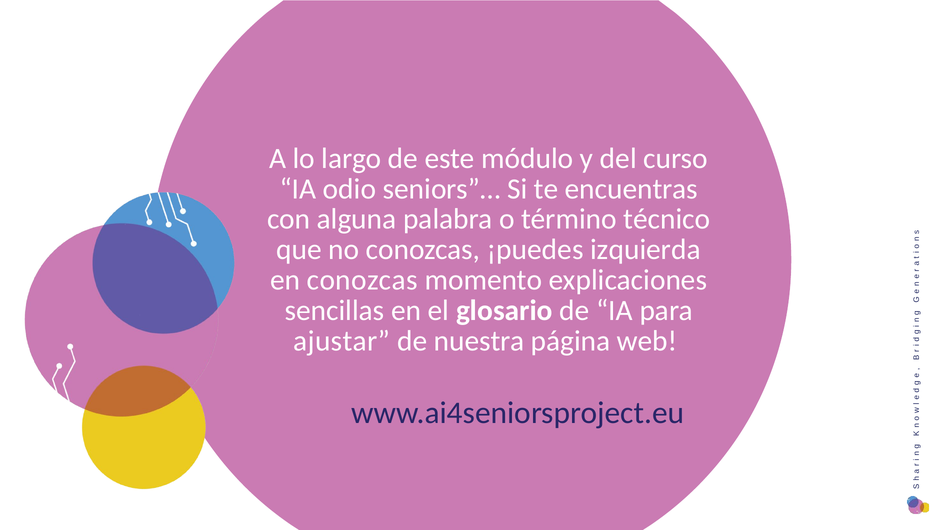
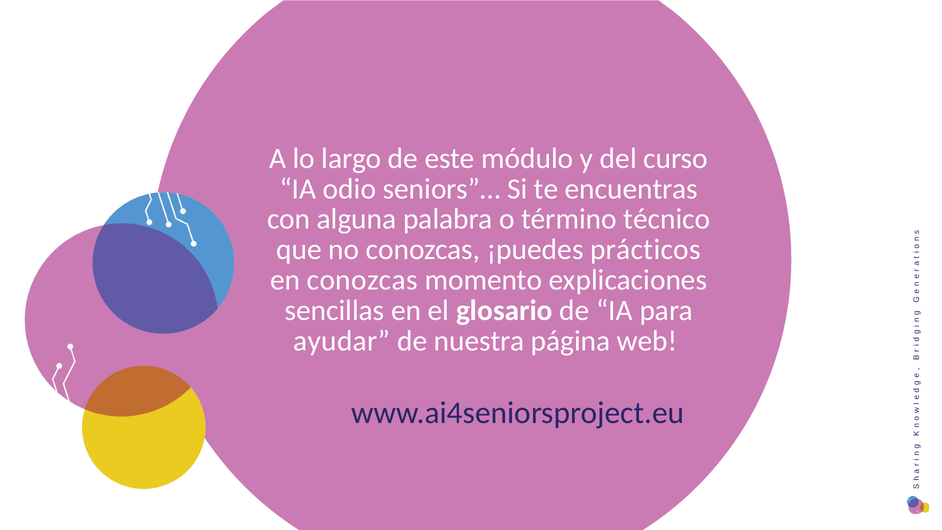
izquierda: izquierda -> prácticos
ajustar: ajustar -> ayudar
